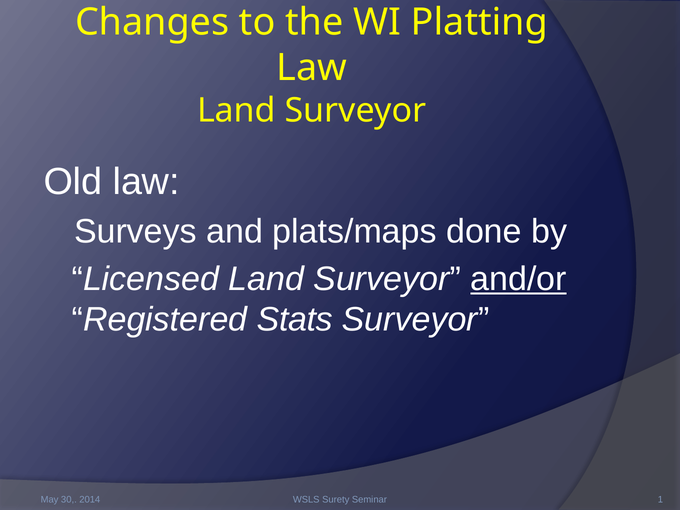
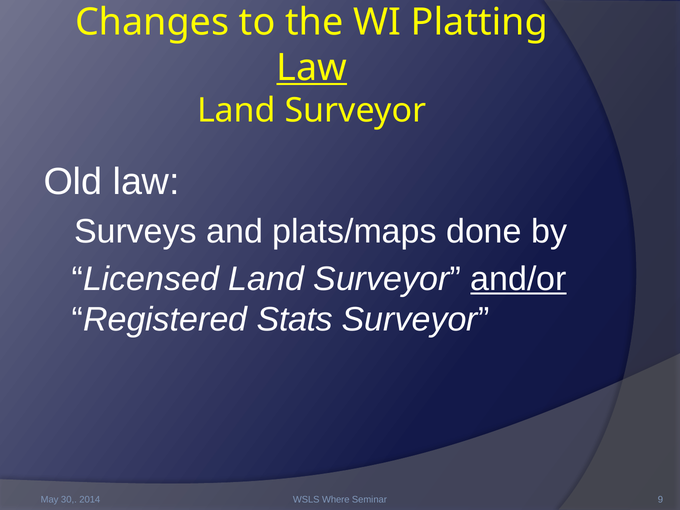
Law at (312, 68) underline: none -> present
Surety: Surety -> Where
1: 1 -> 9
